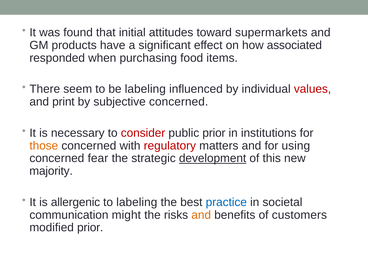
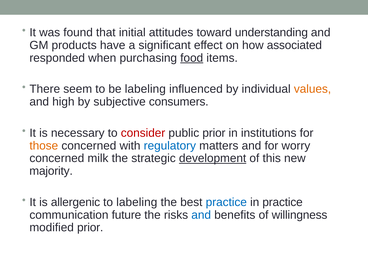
supermarkets: supermarkets -> understanding
food underline: none -> present
values colour: red -> orange
print: print -> high
subjective concerned: concerned -> consumers
regulatory colour: red -> blue
using: using -> worry
fear: fear -> milk
in societal: societal -> practice
might: might -> future
and at (201, 215) colour: orange -> blue
customers: customers -> willingness
